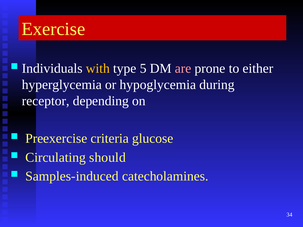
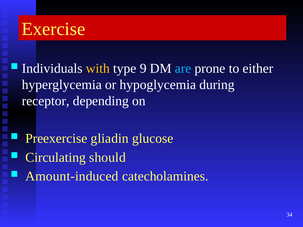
5: 5 -> 9
are colour: pink -> light blue
criteria: criteria -> gliadin
Samples-induced: Samples-induced -> Amount-induced
